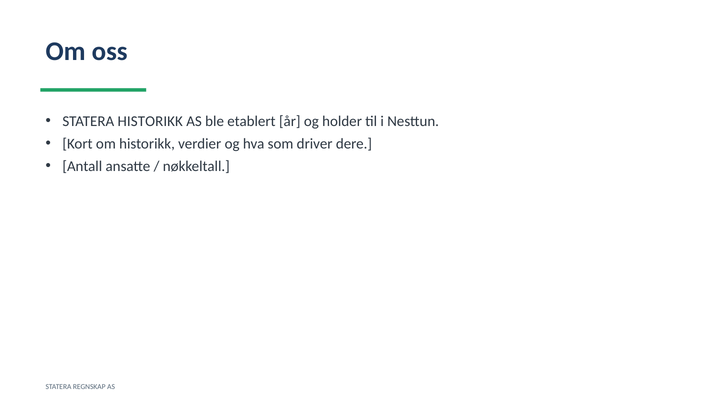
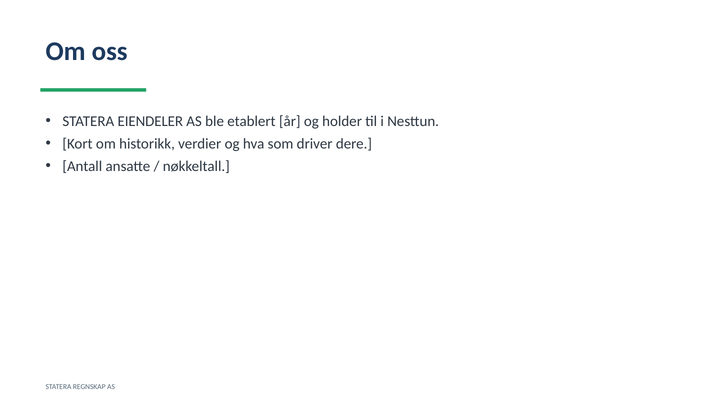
STATERA HISTORIKK: HISTORIKK -> EIENDELER
